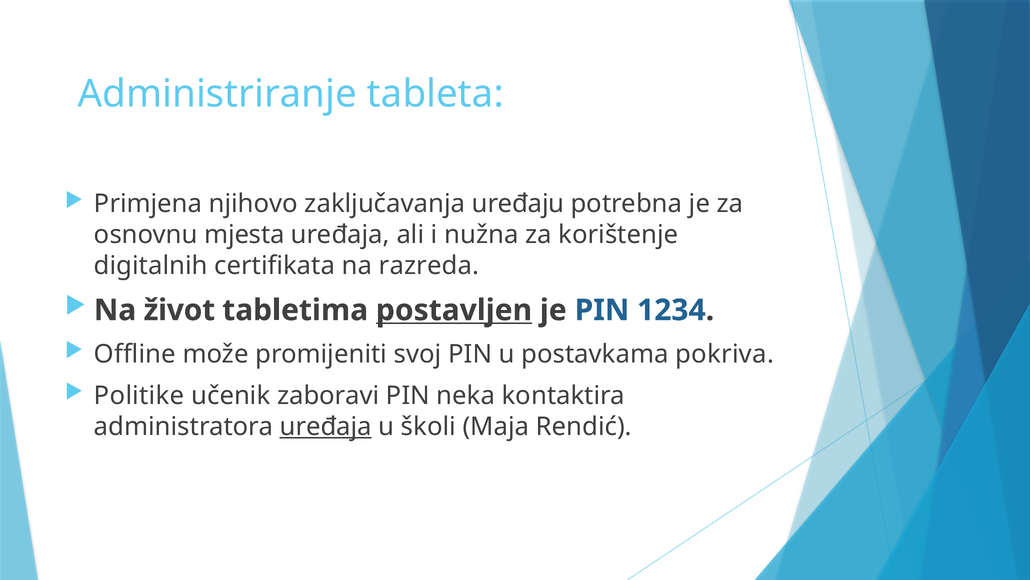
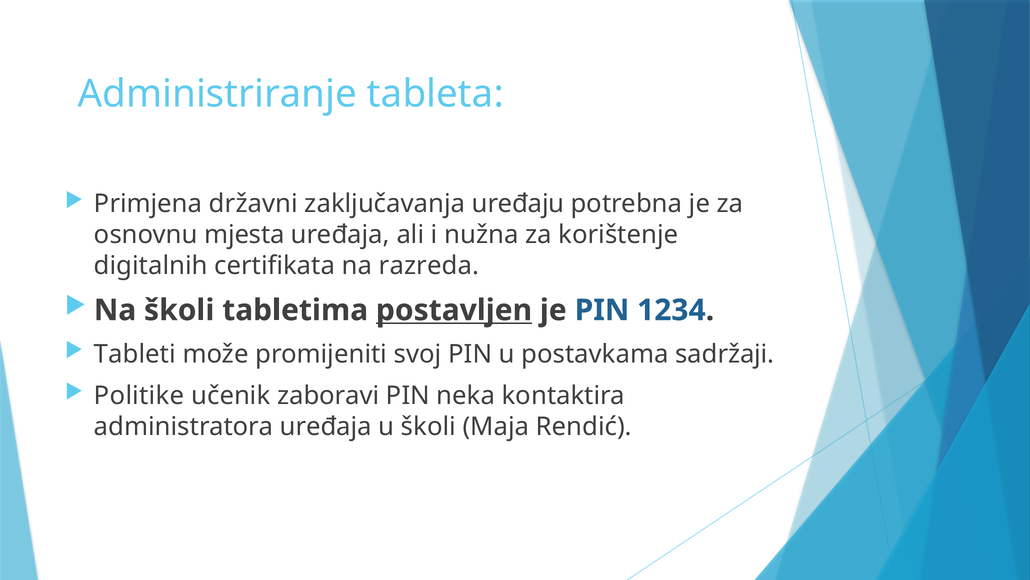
njihovo: njihovo -> državni
Na život: život -> školi
Offline: Offline -> Tableti
pokriva: pokriva -> sadržaji
uređaja at (326, 426) underline: present -> none
